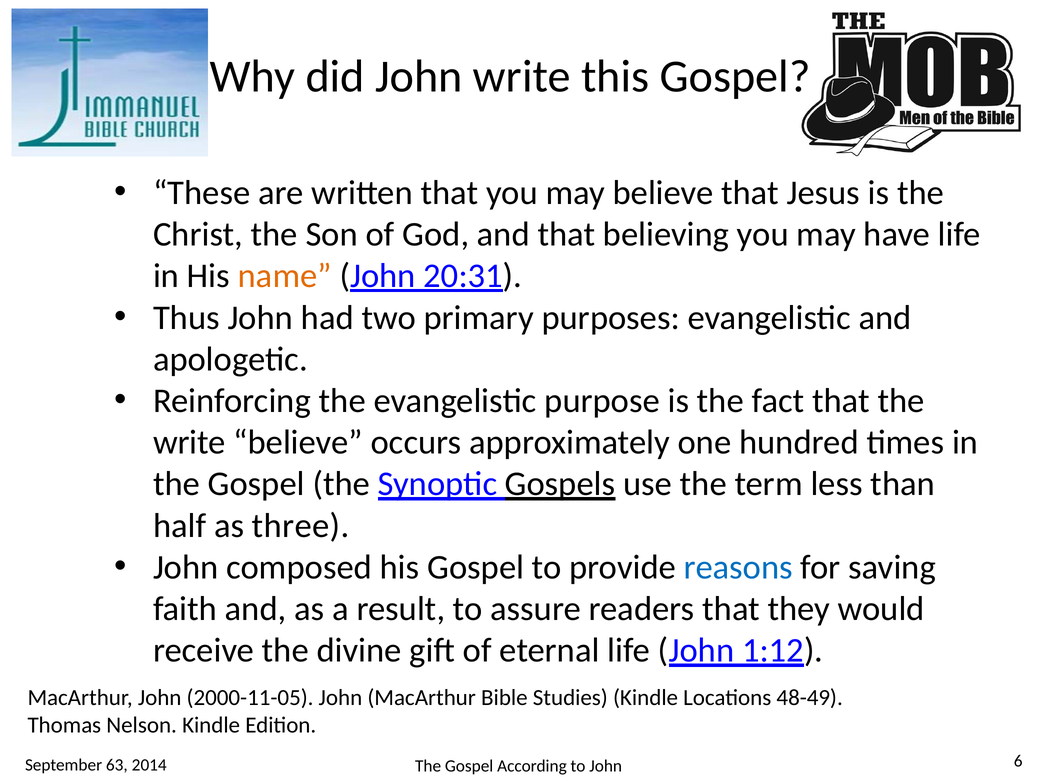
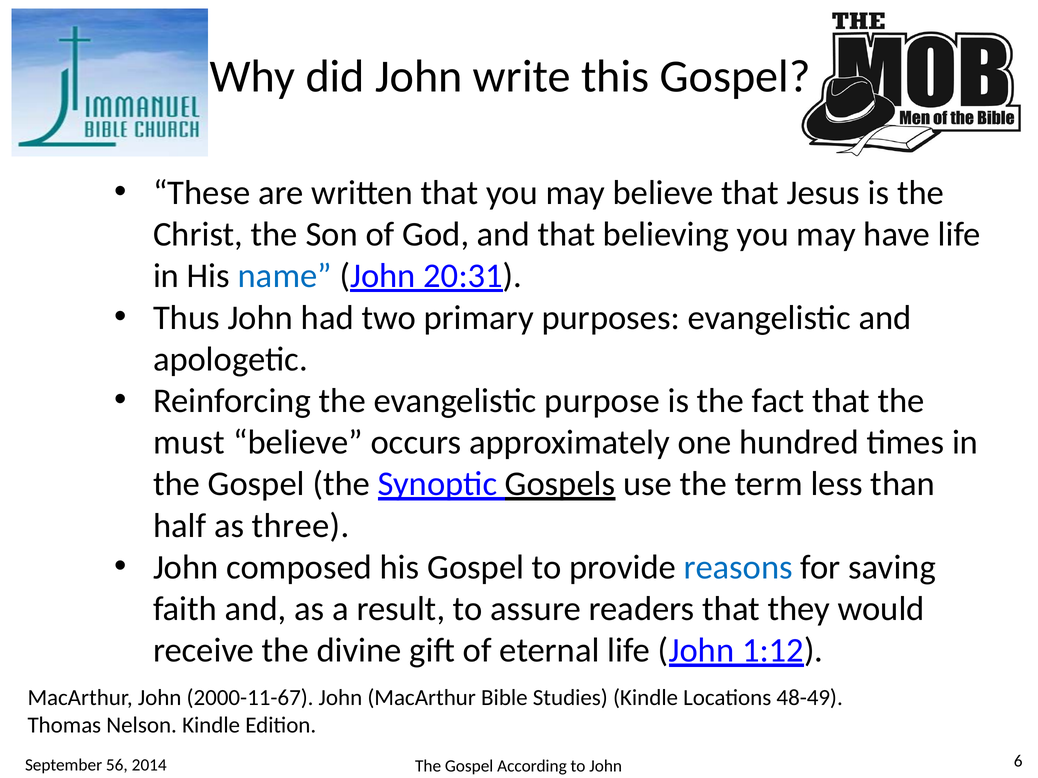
name colour: orange -> blue
write at (189, 443): write -> must
2000-11-05: 2000-11-05 -> 2000-11-67
63: 63 -> 56
